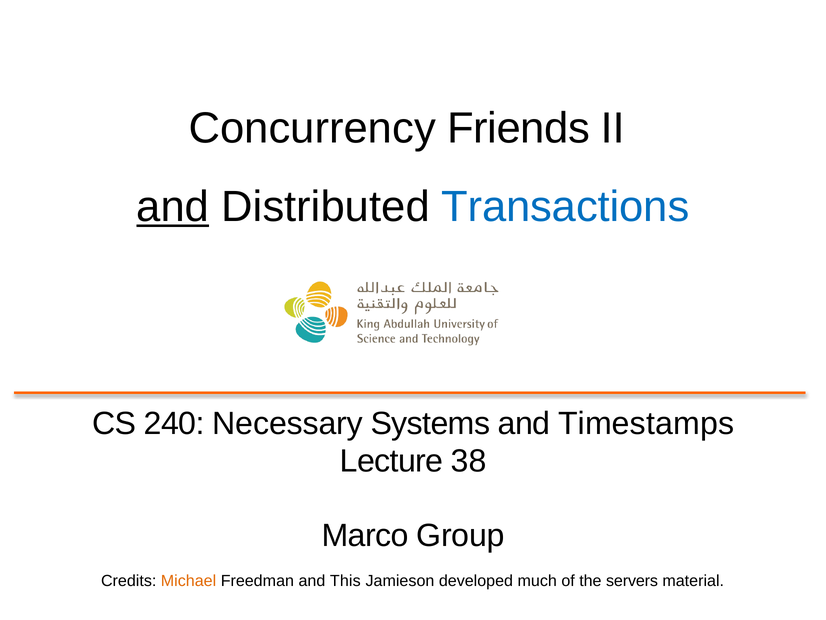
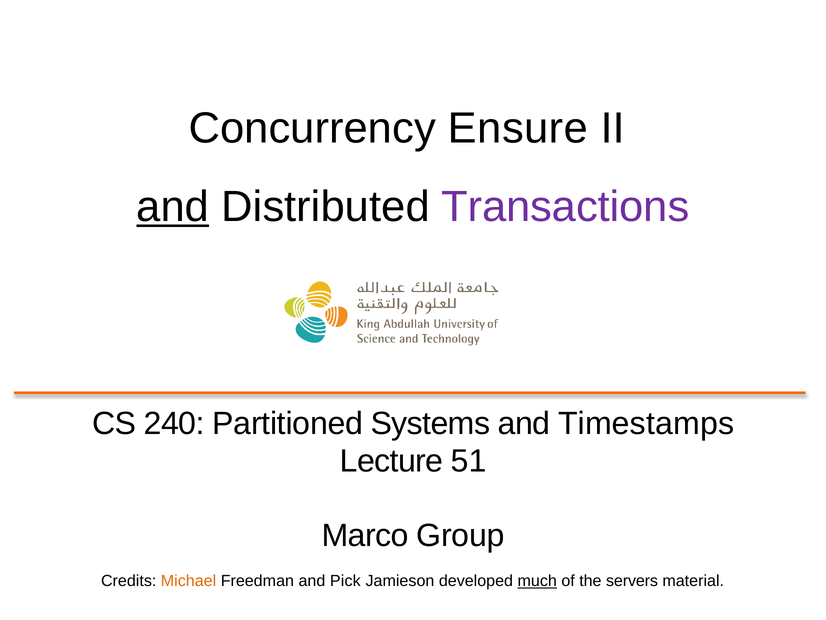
Friends: Friends -> Ensure
Transactions colour: blue -> purple
Necessary: Necessary -> Partitioned
38: 38 -> 51
This: This -> Pick
much underline: none -> present
